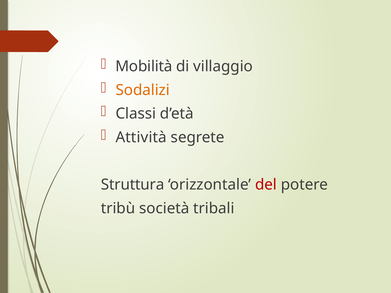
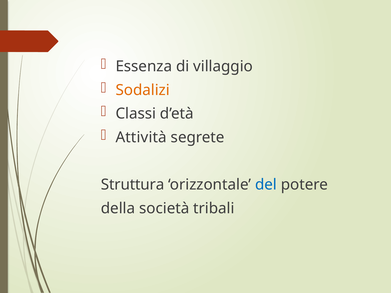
Mobilità: Mobilità -> Essenza
del colour: red -> blue
tribù: tribù -> della
